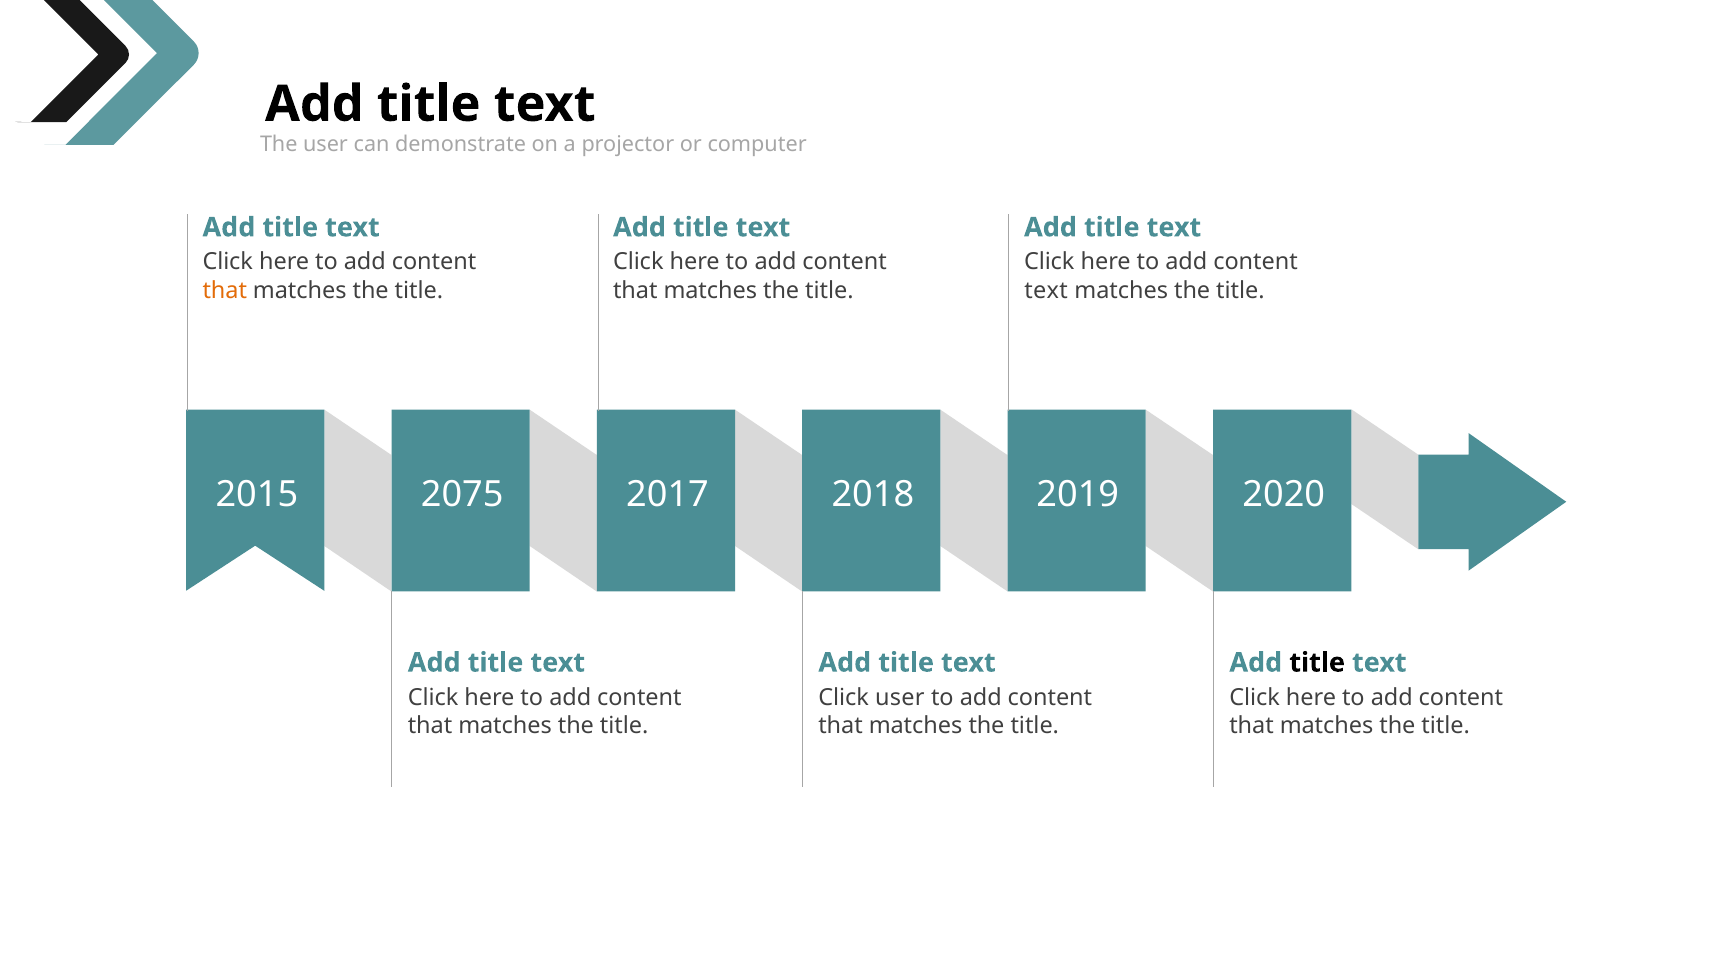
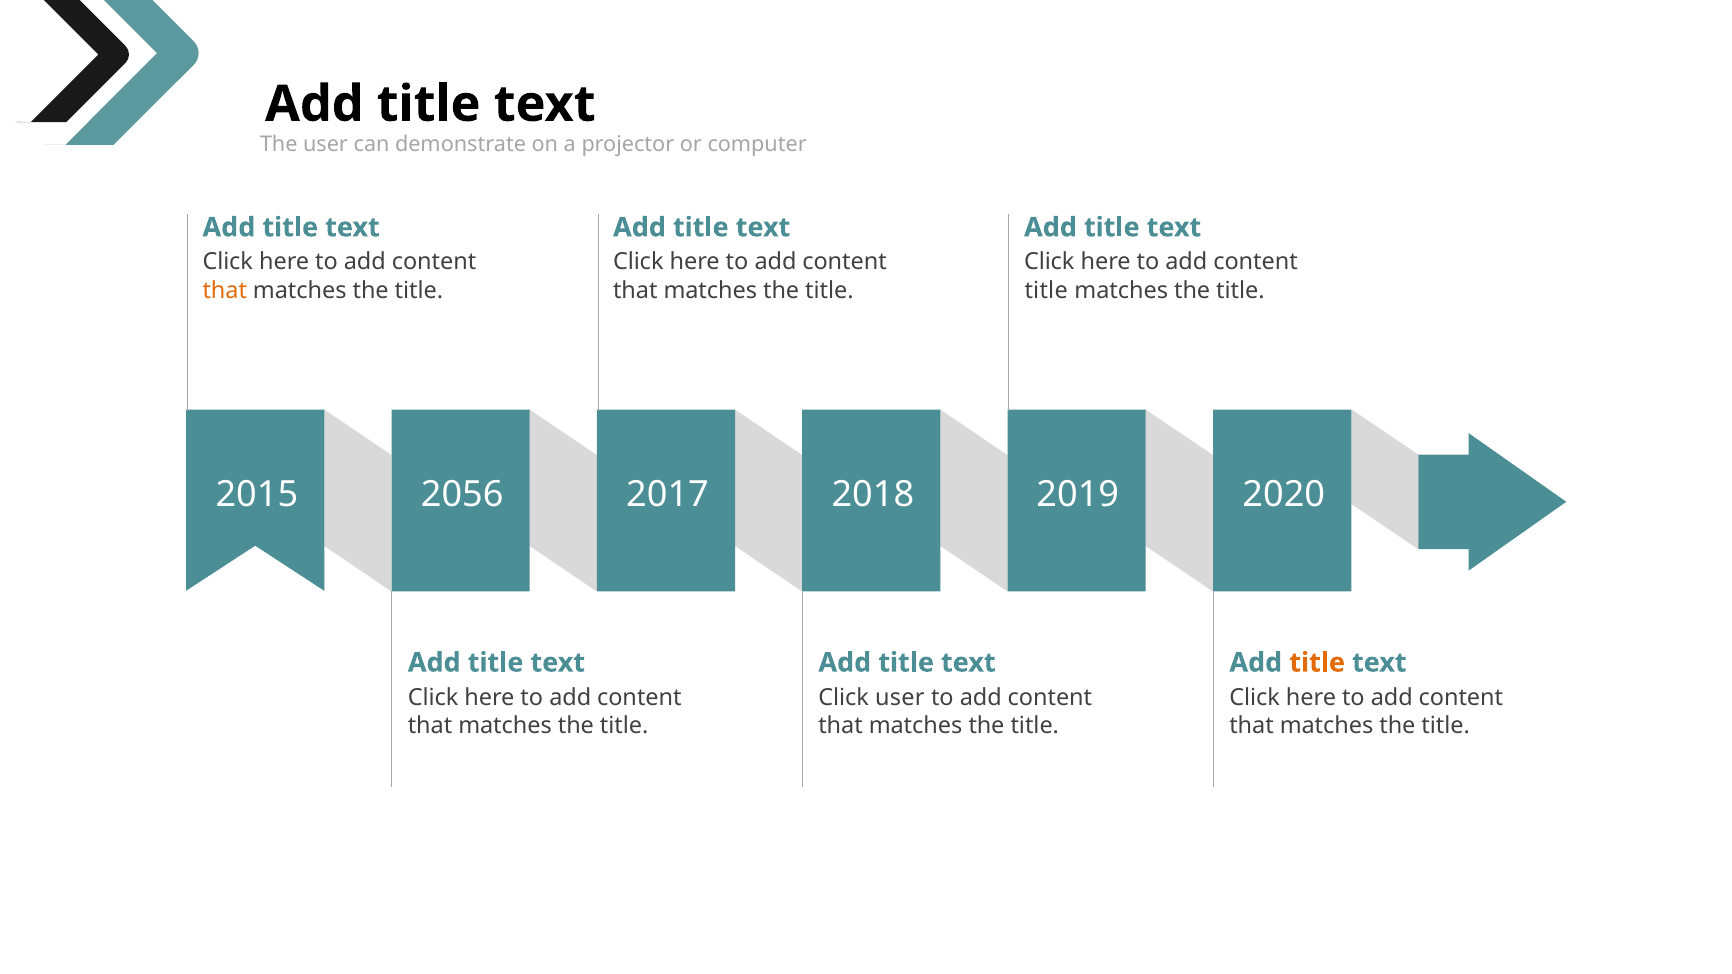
text at (1046, 290): text -> title
2075: 2075 -> 2056
title at (1317, 663) colour: black -> orange
